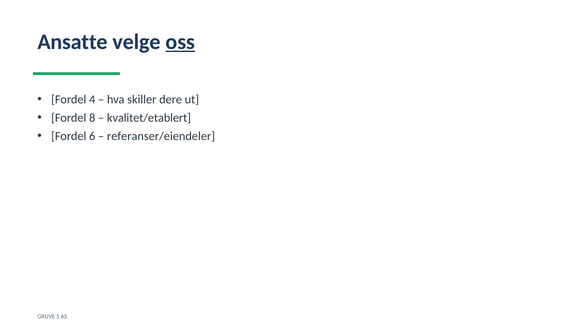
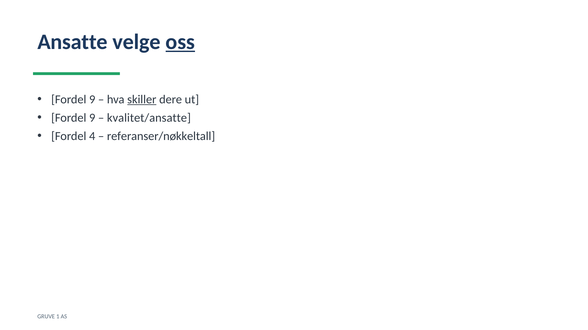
4 at (92, 100): 4 -> 9
skiller underline: none -> present
8 at (92, 118): 8 -> 9
kvalitet/etablert: kvalitet/etablert -> kvalitet/ansatte
6: 6 -> 4
referanser/eiendeler: referanser/eiendeler -> referanser/nøkkeltall
